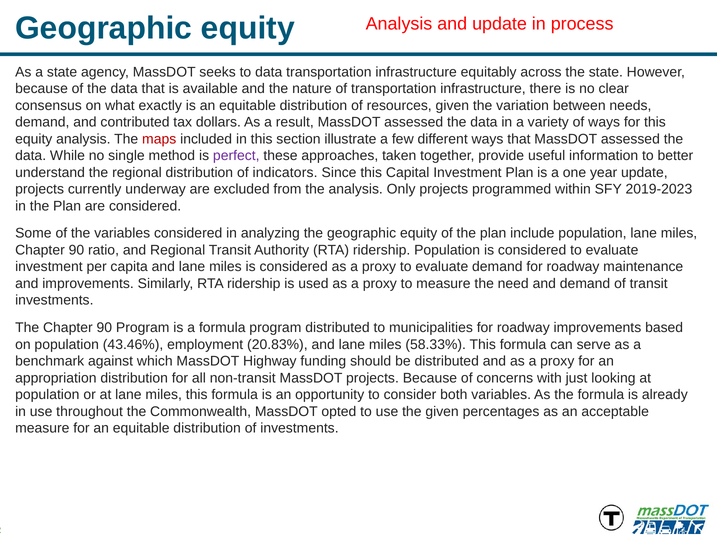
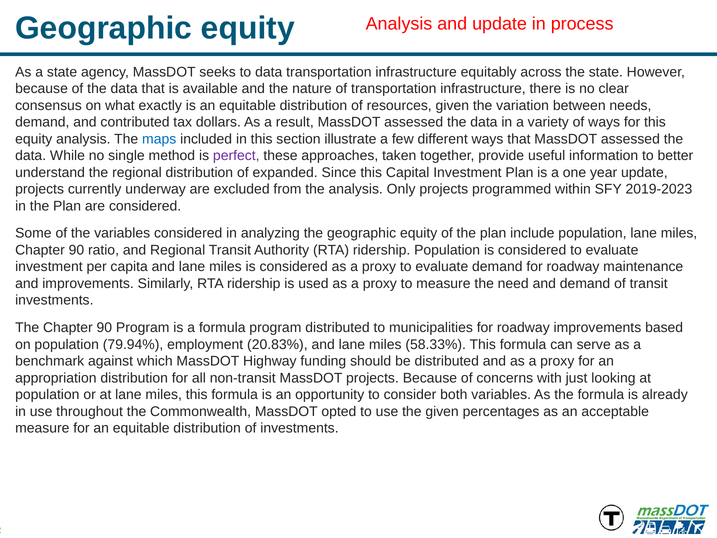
maps colour: red -> blue
indicators: indicators -> expanded
43.46%: 43.46% -> 79.94%
